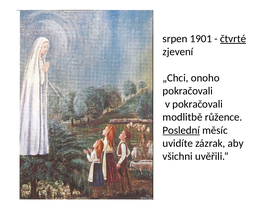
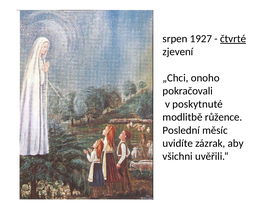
1901: 1901 -> 1927
v pokračovali: pokračovali -> poskytnuté
Poslední underline: present -> none
